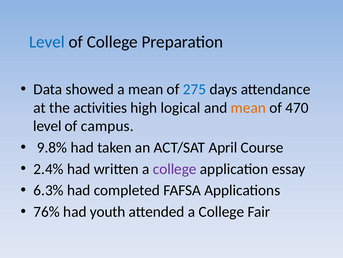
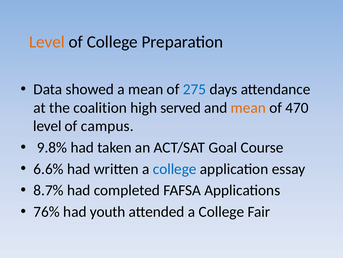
Level at (47, 42) colour: blue -> orange
activities: activities -> coalition
logical: logical -> served
April: April -> Goal
2.4%: 2.4% -> 6.6%
college at (175, 168) colour: purple -> blue
6.3%: 6.3% -> 8.7%
